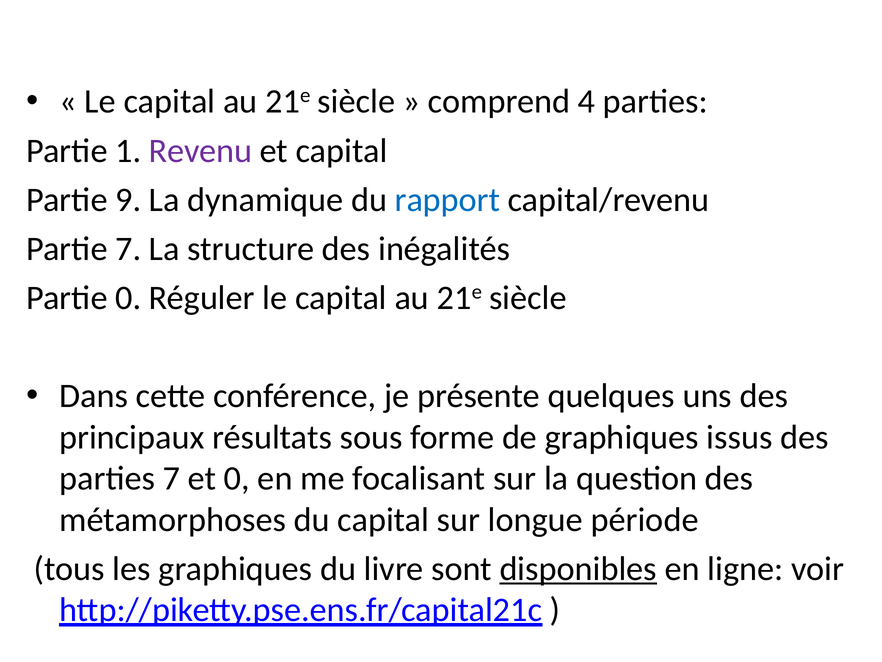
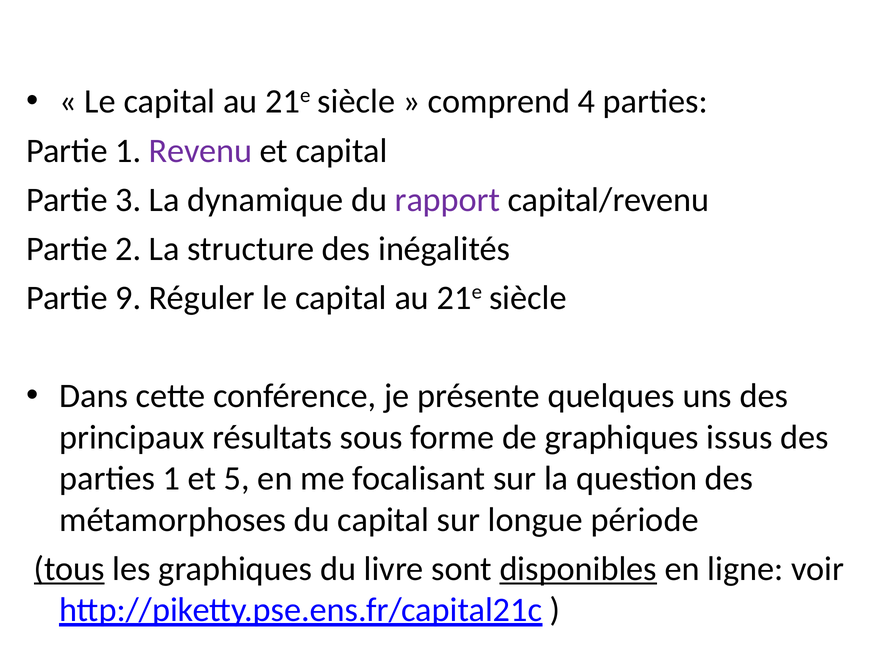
9: 9 -> 3
rapport colour: blue -> purple
Partie 7: 7 -> 2
Partie 0: 0 -> 9
parties 7: 7 -> 1
et 0: 0 -> 5
tous underline: none -> present
